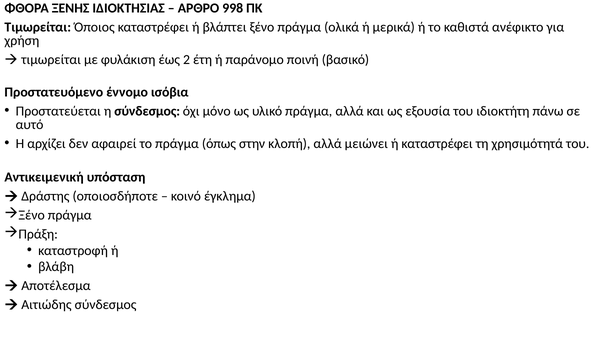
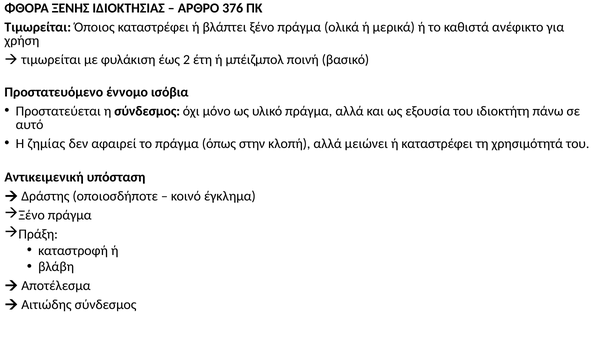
998: 998 -> 376
παράνομο: παράνομο -> μπέιζμπολ
αρχίζει: αρχίζει -> ζημίας
